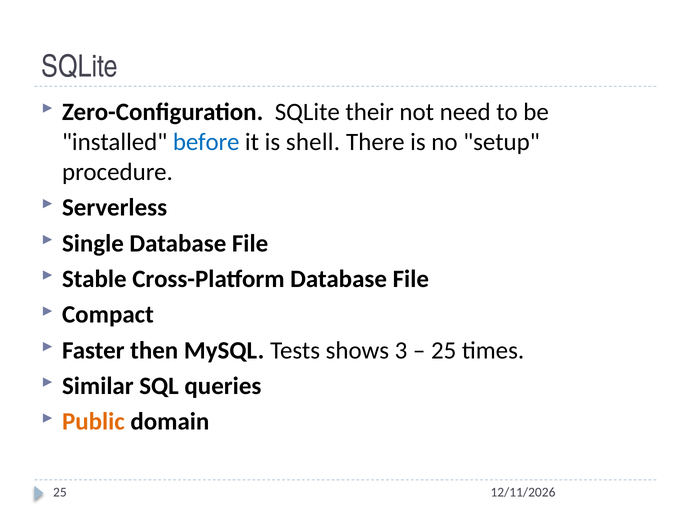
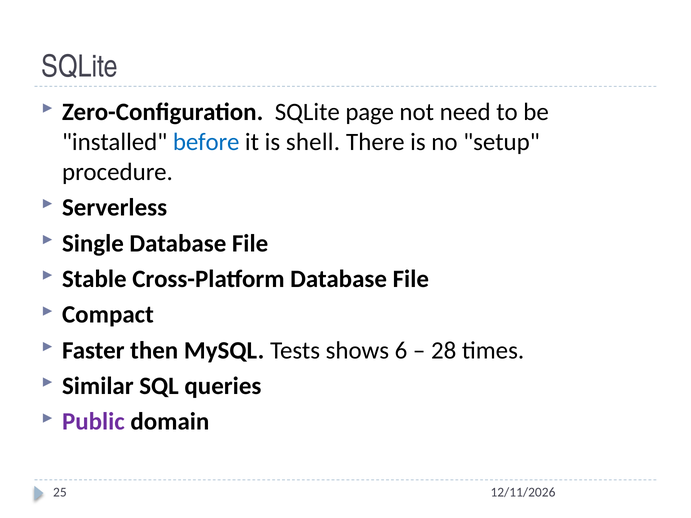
their: their -> page
3: 3 -> 6
25 at (444, 351): 25 -> 28
Public colour: orange -> purple
